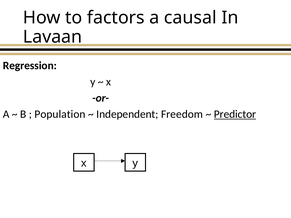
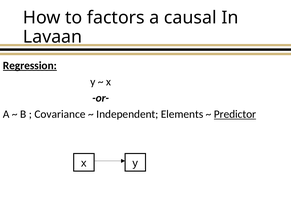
Regression underline: none -> present
Population: Population -> Covariance
Freedom: Freedom -> Elements
